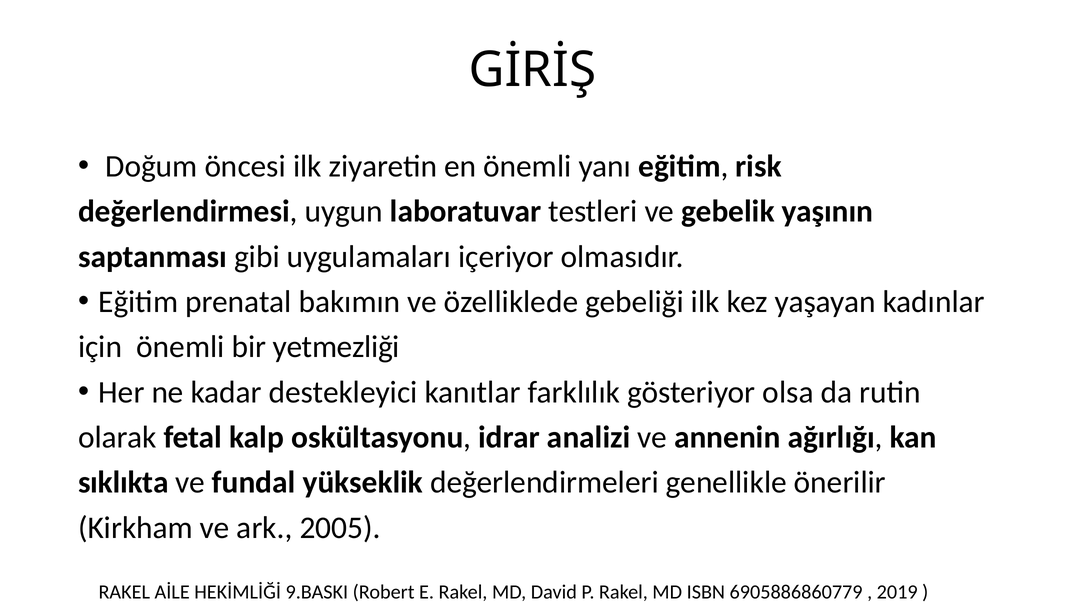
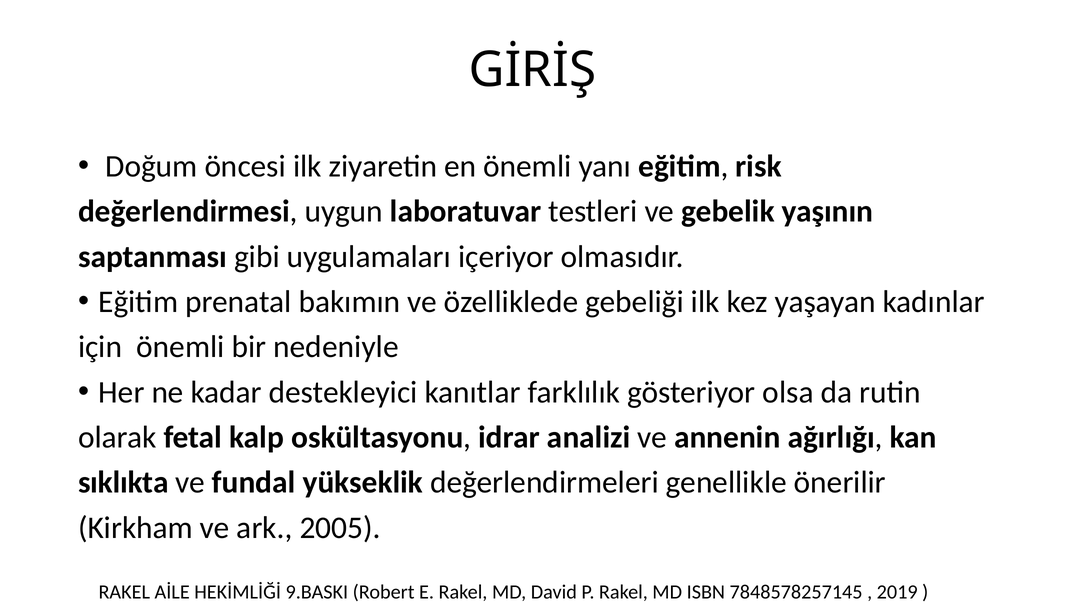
yetmezliği: yetmezliği -> nedeniyle
6905886860779: 6905886860779 -> 7848578257145
